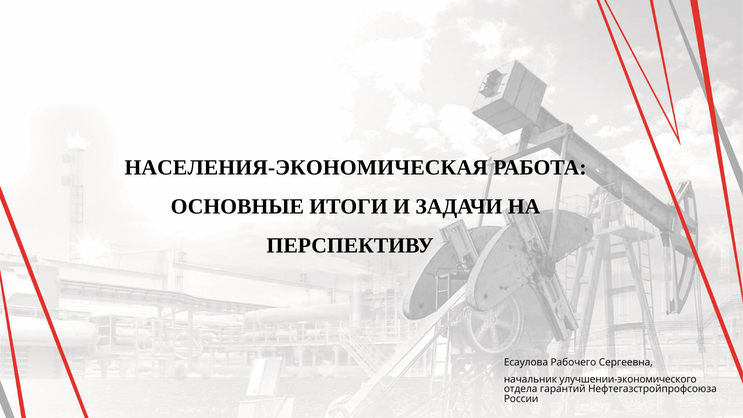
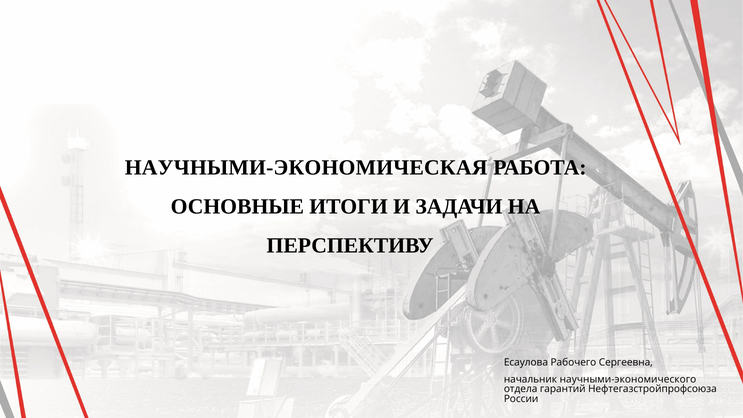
НАСЕЛЕНИЯ-ЭКОНОМИЧЕСКАЯ: НАСЕЛЕНИЯ-ЭКОНОМИЧЕСКАЯ -> НАУЧНЫМИ-ЭКОНОМИЧЕСКАЯ
улучшении-экономического: улучшении-экономического -> научными-экономического
